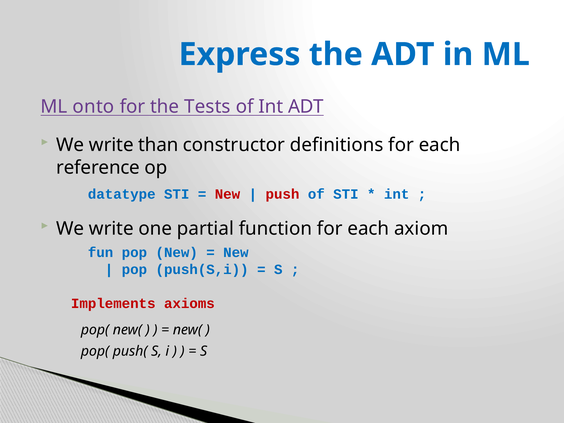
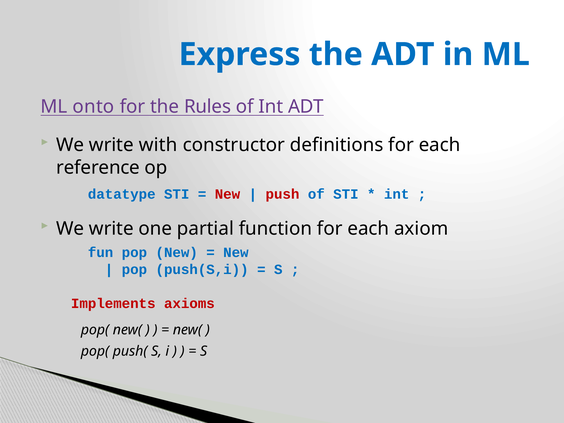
Tests: Tests -> Rules
than: than -> with
